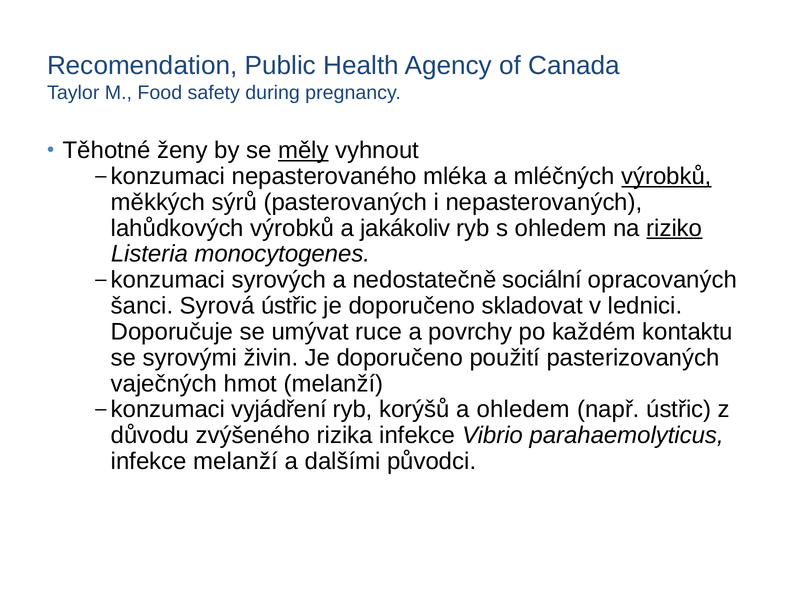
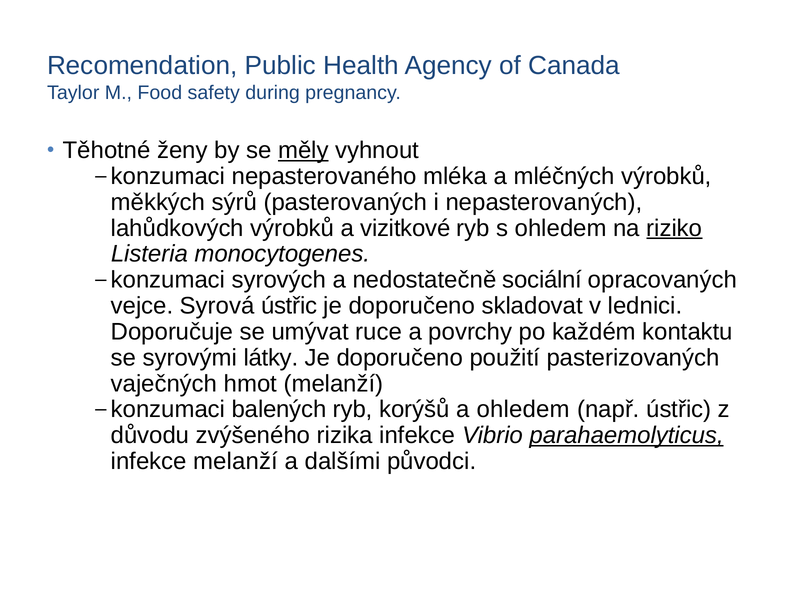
výrobků at (666, 176) underline: present -> none
jakákoliv: jakákoliv -> vizitkové
šanci: šanci -> vejce
živin: živin -> látky
vyjádření: vyjádření -> balených
parahaemolyticus underline: none -> present
